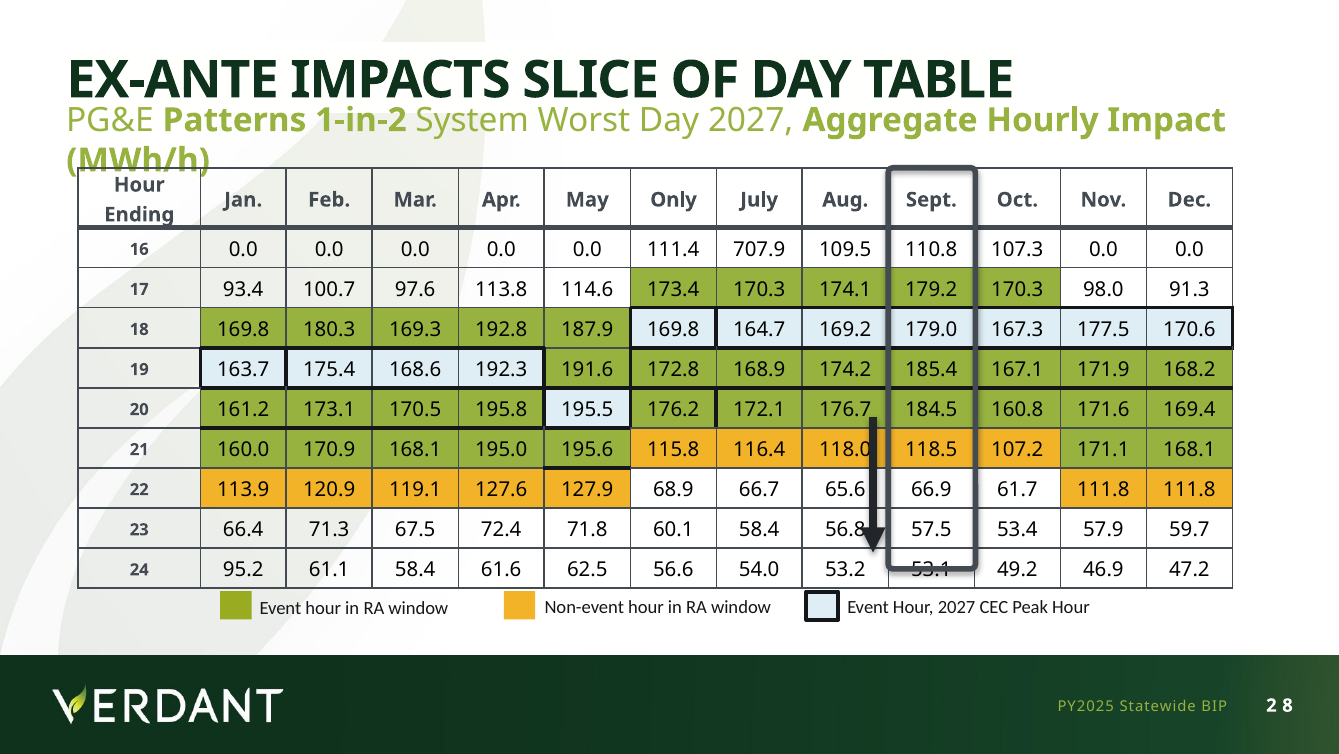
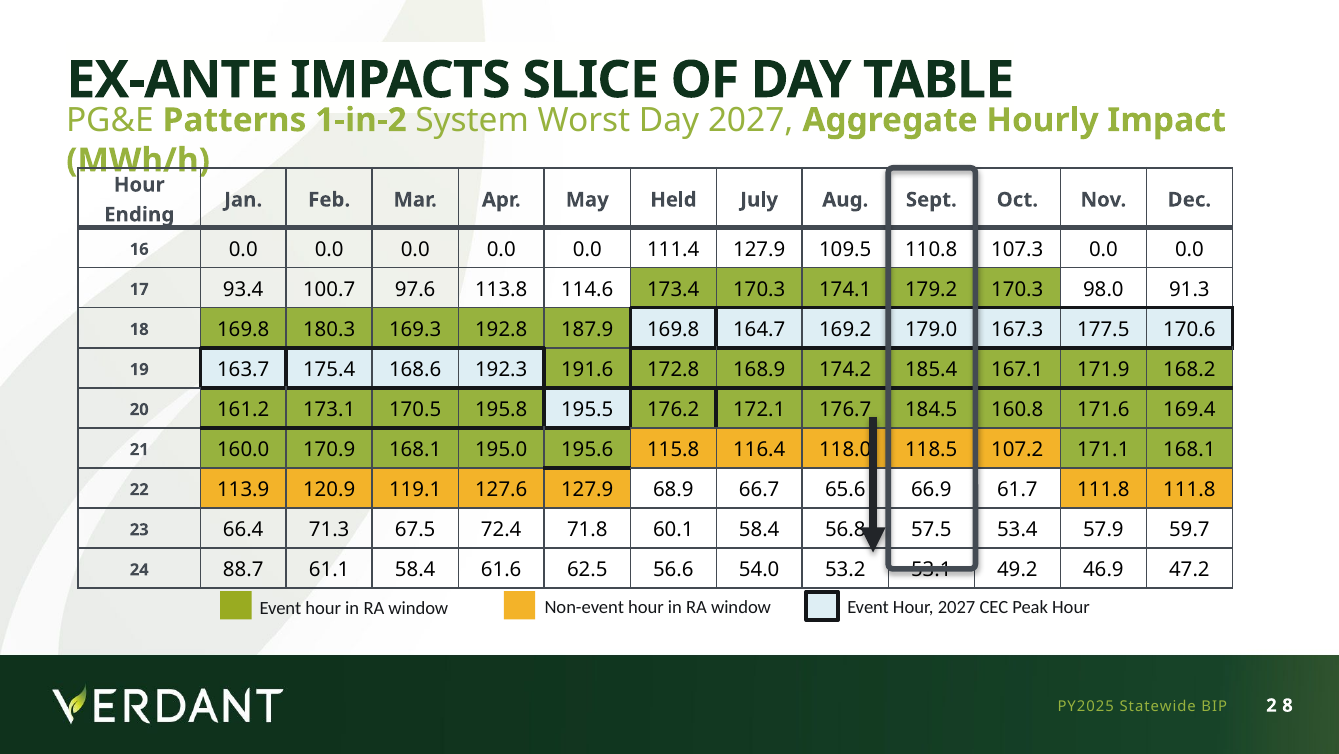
Only: Only -> Held
111.4 707.9: 707.9 -> 127.9
95.2: 95.2 -> 88.7
